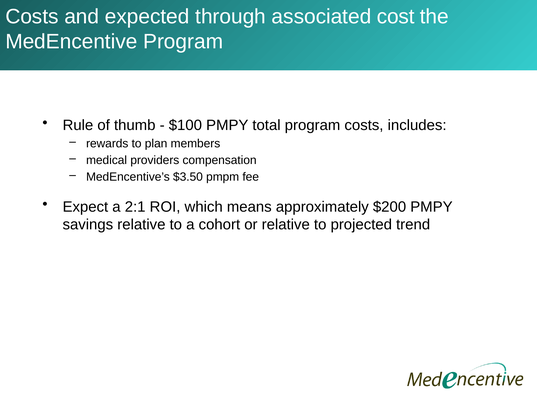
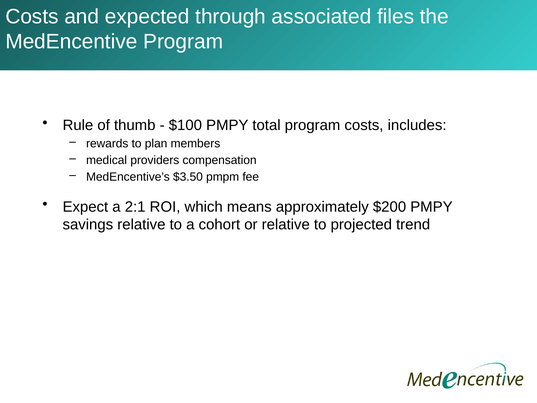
cost: cost -> files
